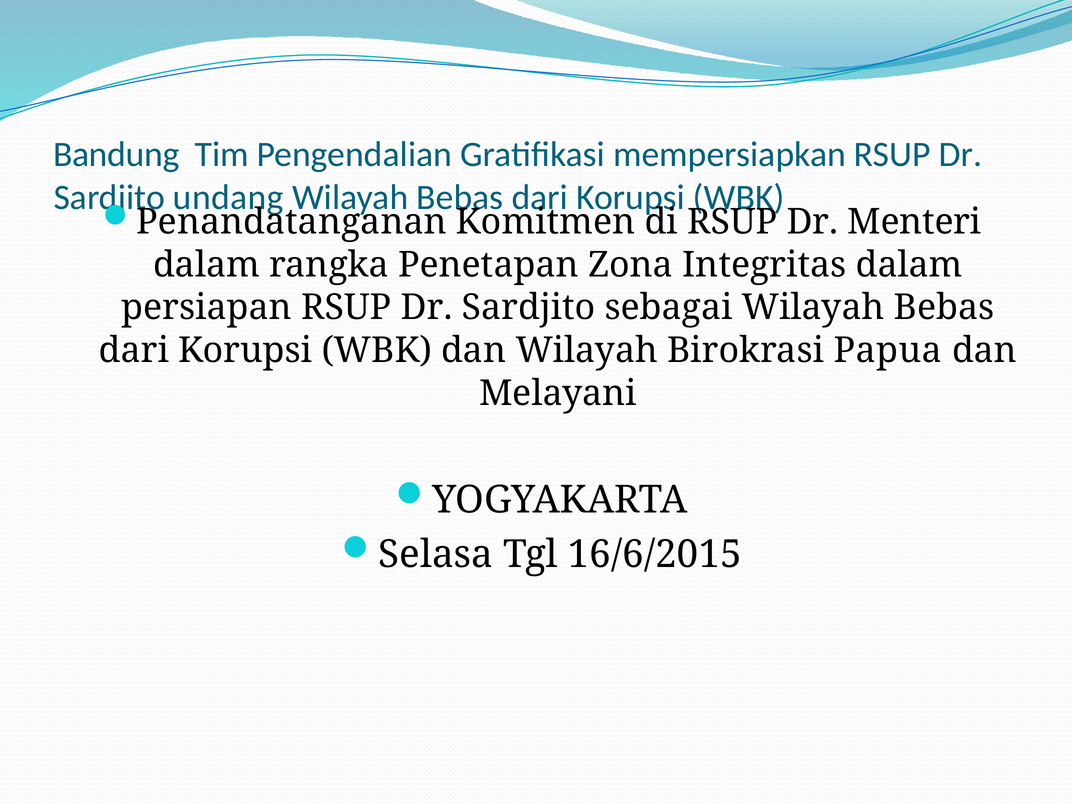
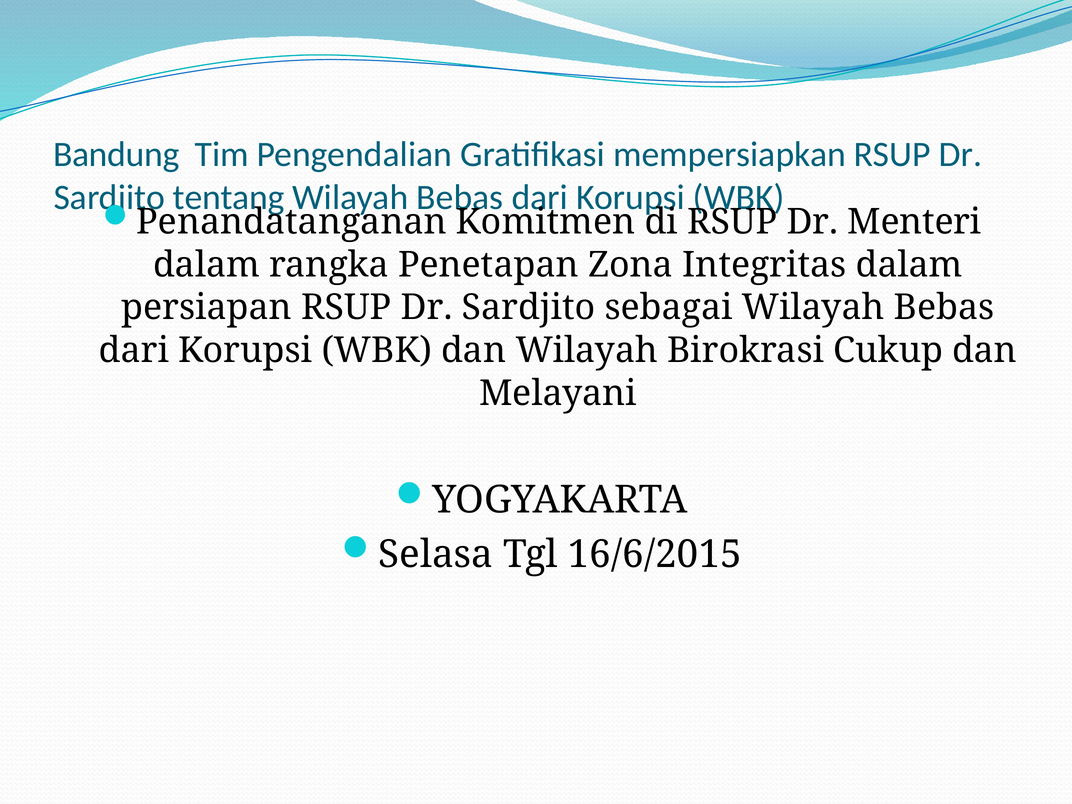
undang: undang -> tentang
Papua: Papua -> Cukup
